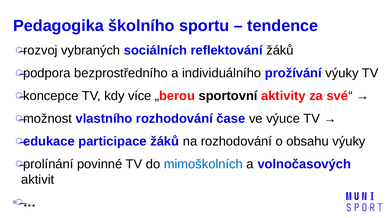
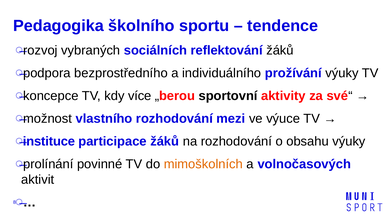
čase: čase -> mezi
edukace: edukace -> instituce
mimoškolních colour: blue -> orange
